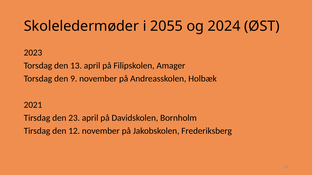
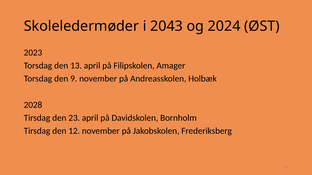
2055: 2055 -> 2043
2021: 2021 -> 2028
